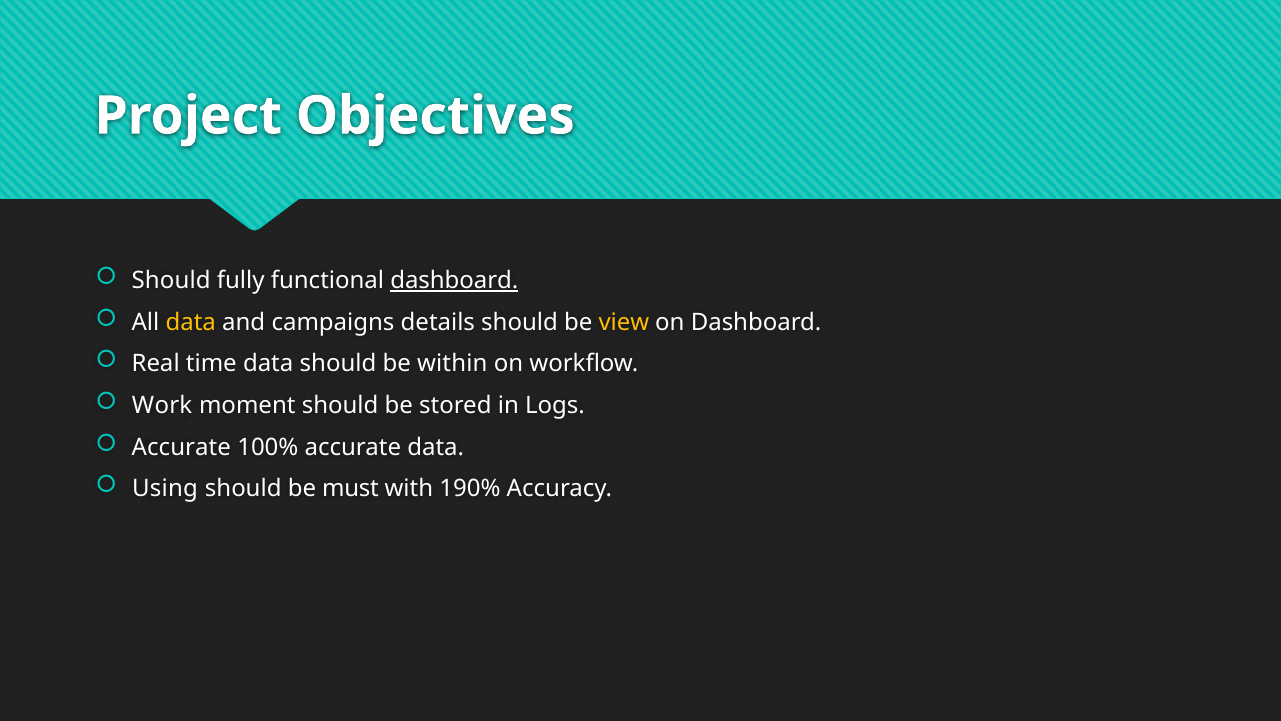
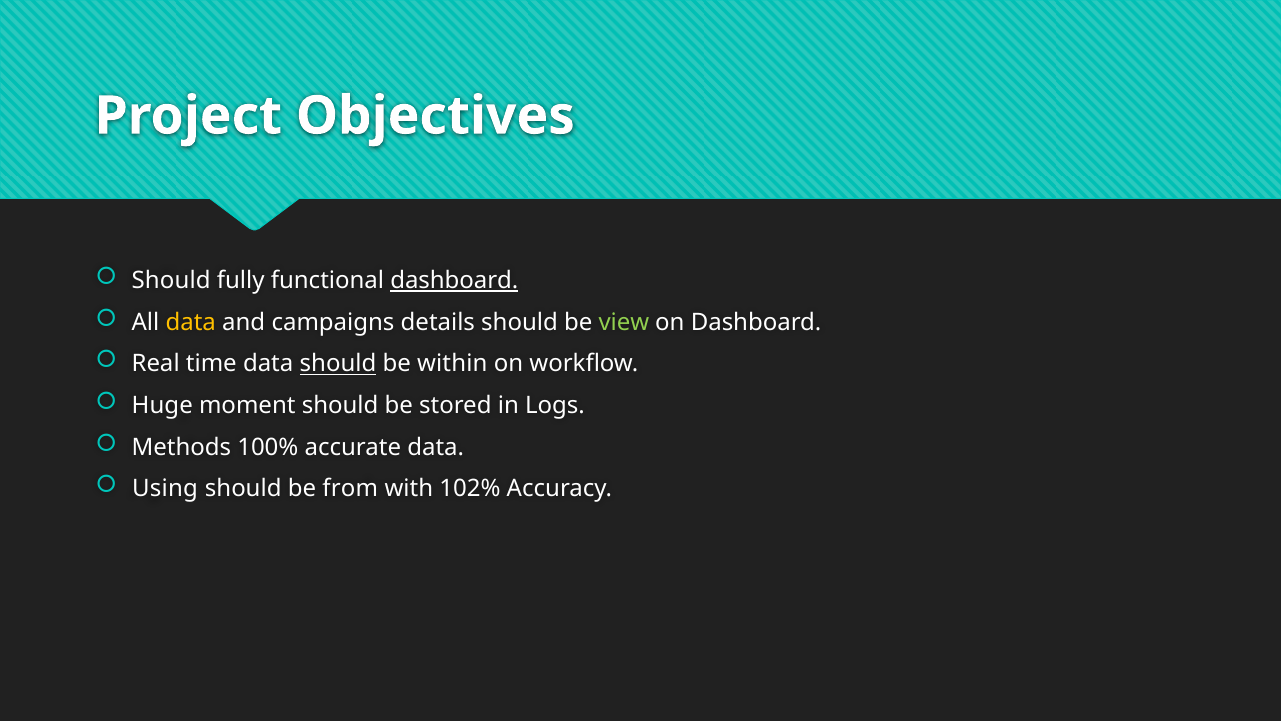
view colour: yellow -> light green
should at (338, 364) underline: none -> present
Work: Work -> Huge
Accurate at (181, 447): Accurate -> Methods
must: must -> from
190%: 190% -> 102%
